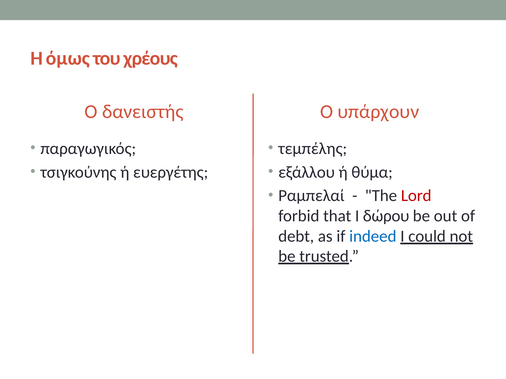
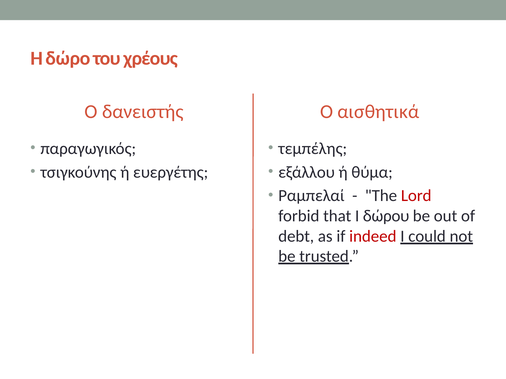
όμως: όμως -> δώρο
υπάρχουν: υπάρχουν -> αισθητικά
indeed colour: blue -> red
